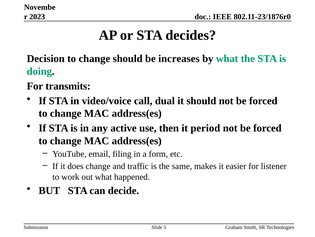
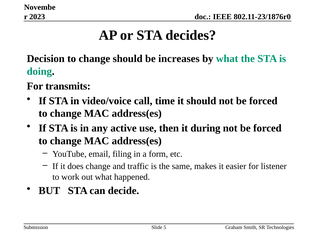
dual: dual -> time
period: period -> during
